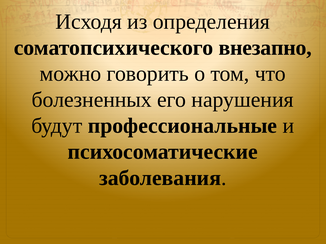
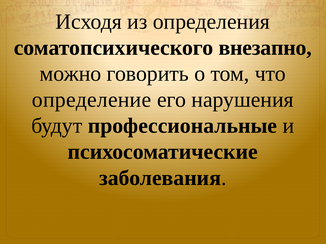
болезненных: болезненных -> определение
